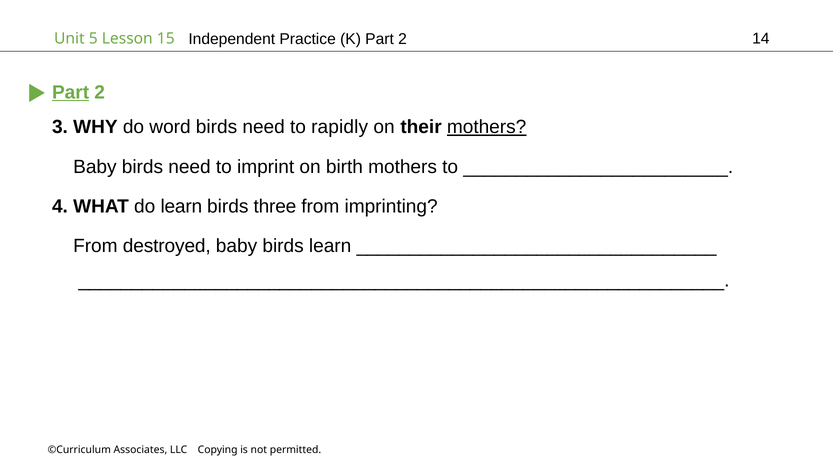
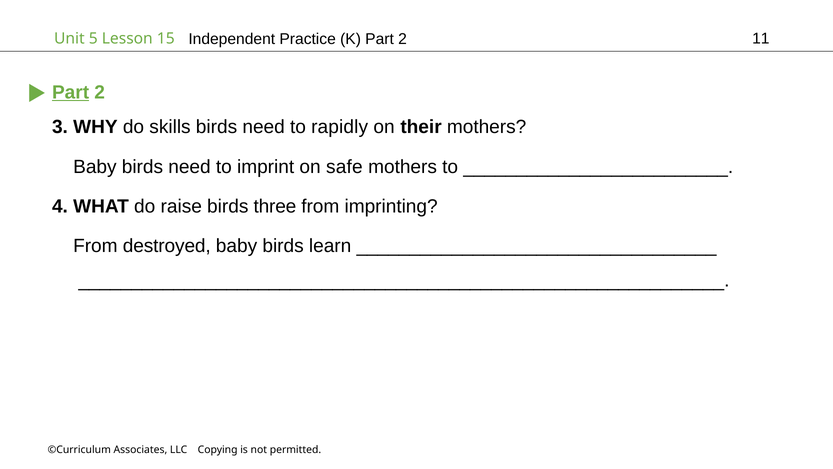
14: 14 -> 11
word: word -> skills
mothers at (487, 127) underline: present -> none
birth: birth -> safe
do learn: learn -> raise
